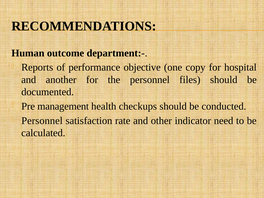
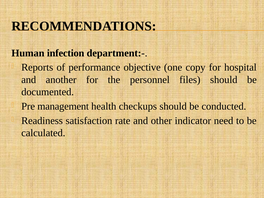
outcome: outcome -> infection
Personnel at (42, 121): Personnel -> Readiness
